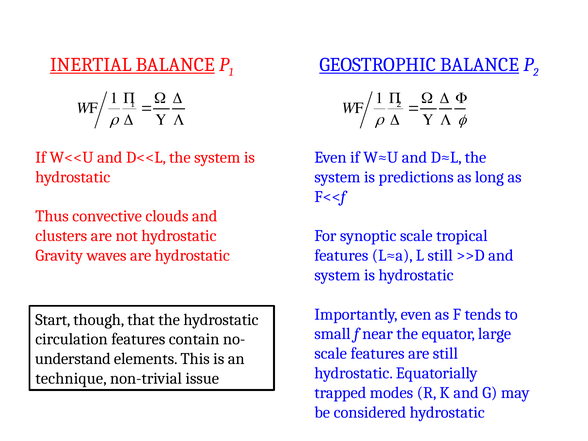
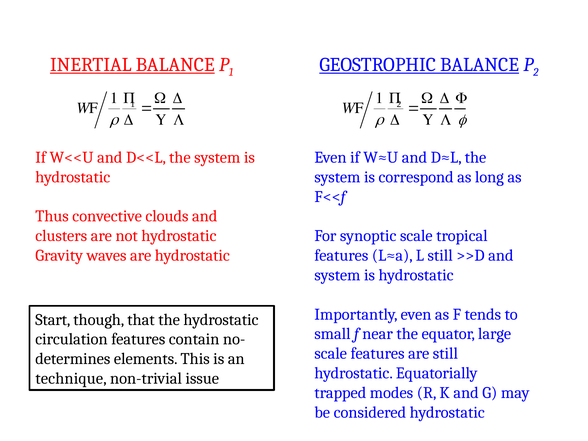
predictions: predictions -> correspond
understand: understand -> determines
